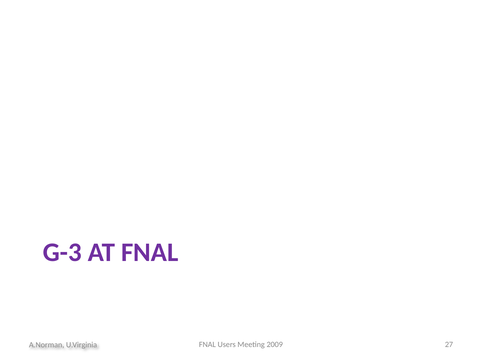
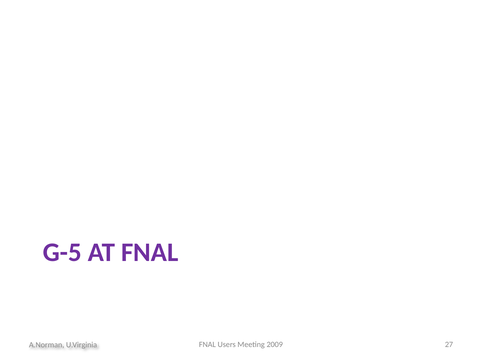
G-3: G-3 -> G-5
